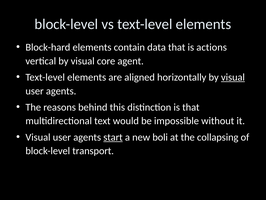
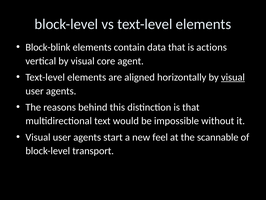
Block-hard: Block-hard -> Block-blink
start underline: present -> none
boli: boli -> feel
collapsing: collapsing -> scannable
